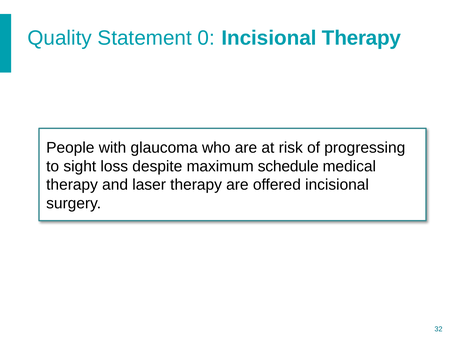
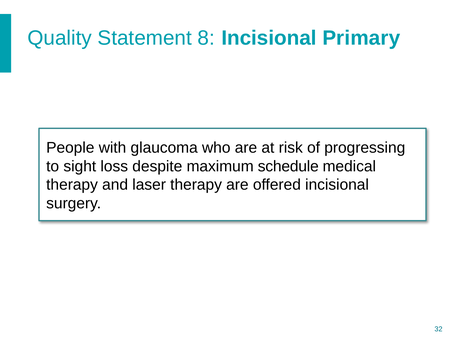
0: 0 -> 8
Incisional Therapy: Therapy -> Primary
